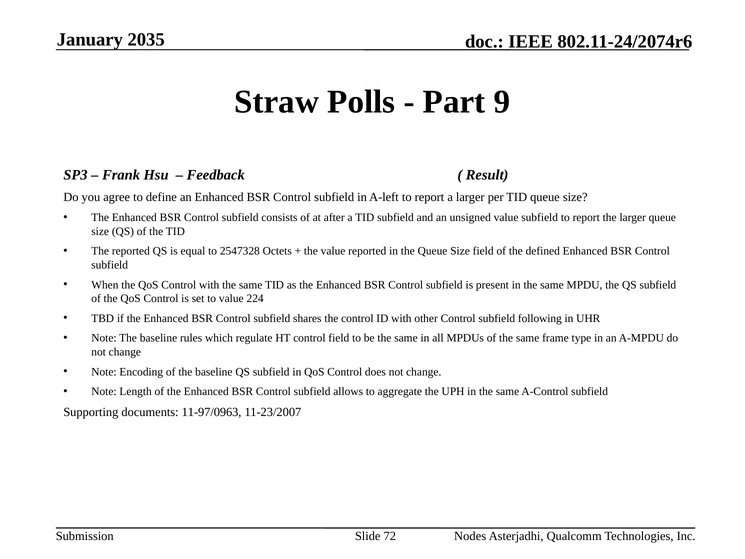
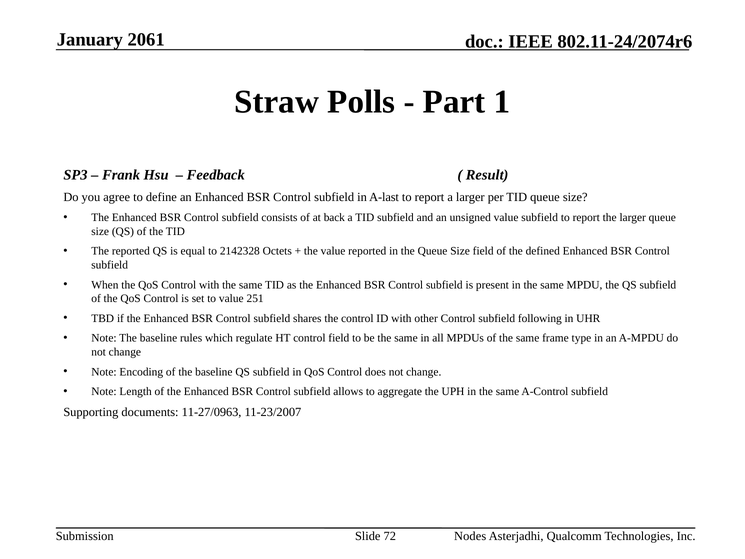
2035: 2035 -> 2061
9: 9 -> 1
A-left: A-left -> A-last
after: after -> back
2547328: 2547328 -> 2142328
224: 224 -> 251
11-97/0963: 11-97/0963 -> 11-27/0963
